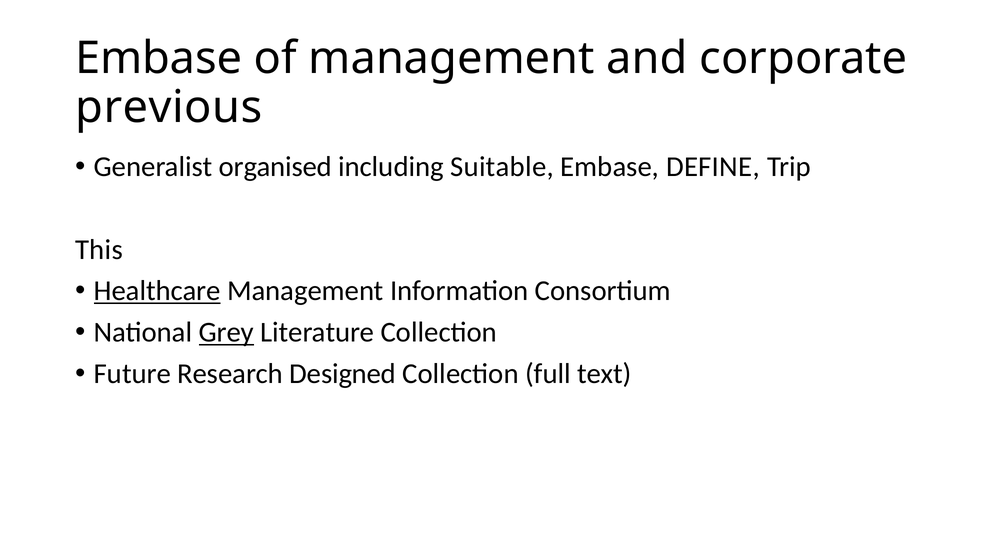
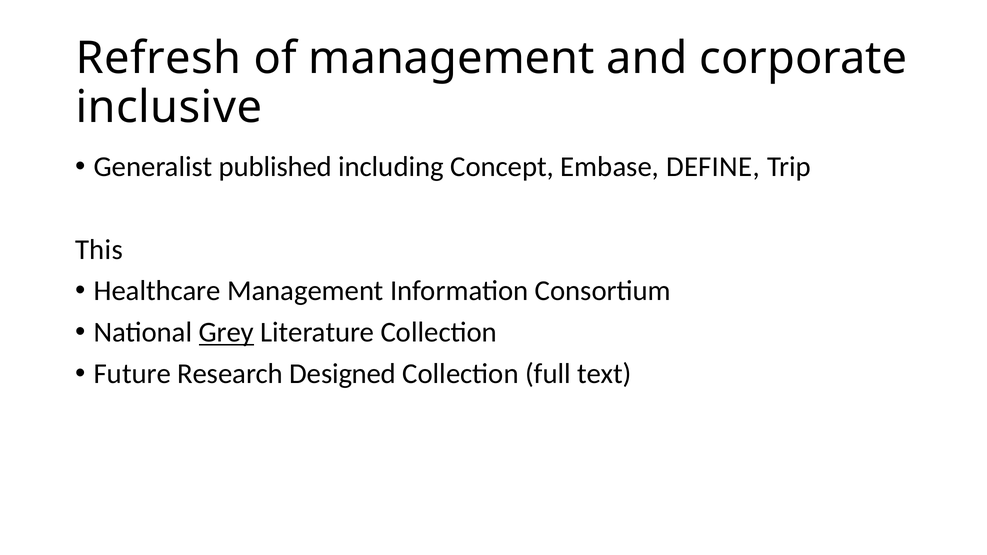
Embase at (159, 58): Embase -> Refresh
previous: previous -> inclusive
organised: organised -> published
Suitable: Suitable -> Concept
Healthcare underline: present -> none
